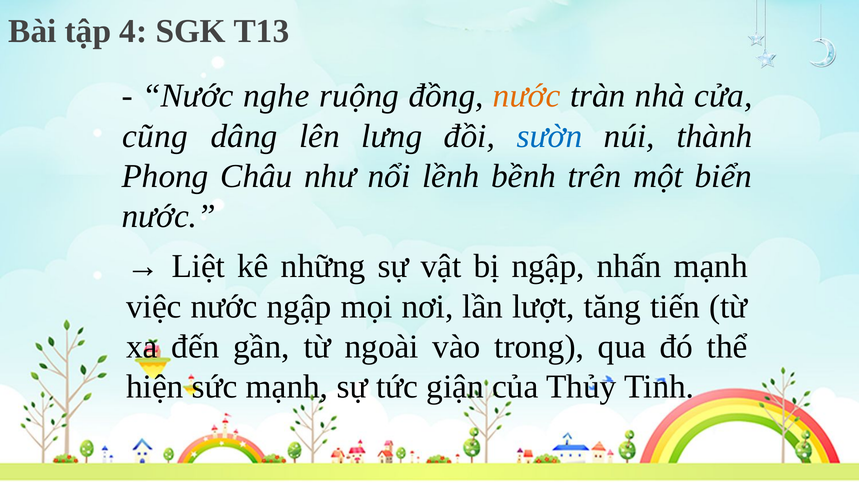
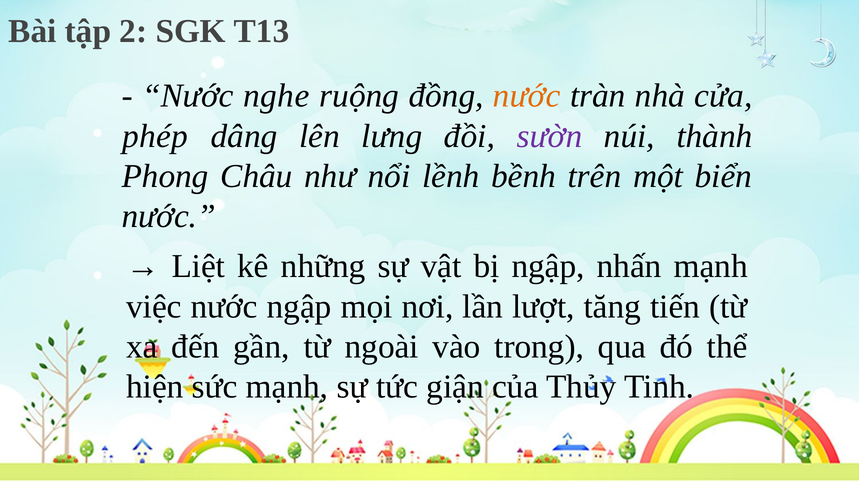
4: 4 -> 2
cũng: cũng -> phép
sườn colour: blue -> purple
